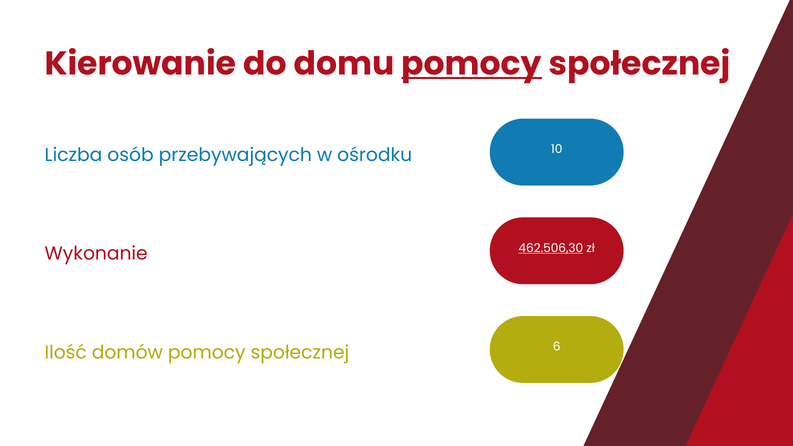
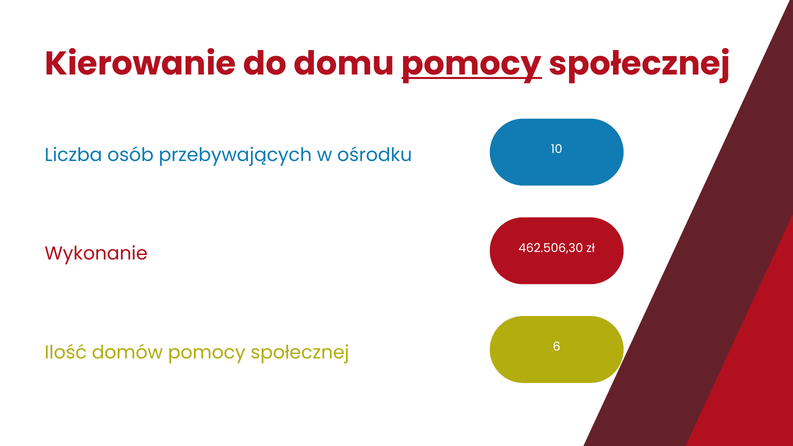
462.506,30 underline: present -> none
